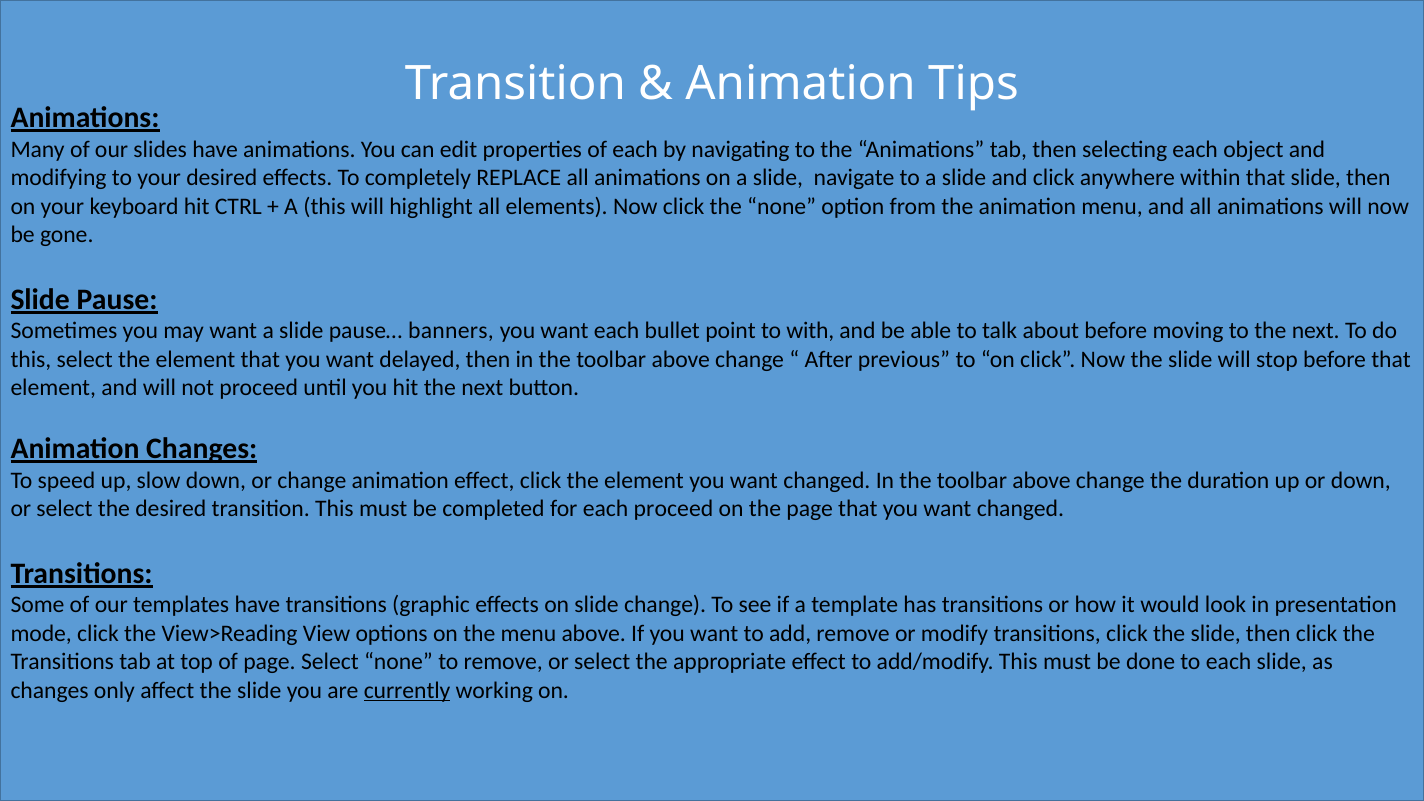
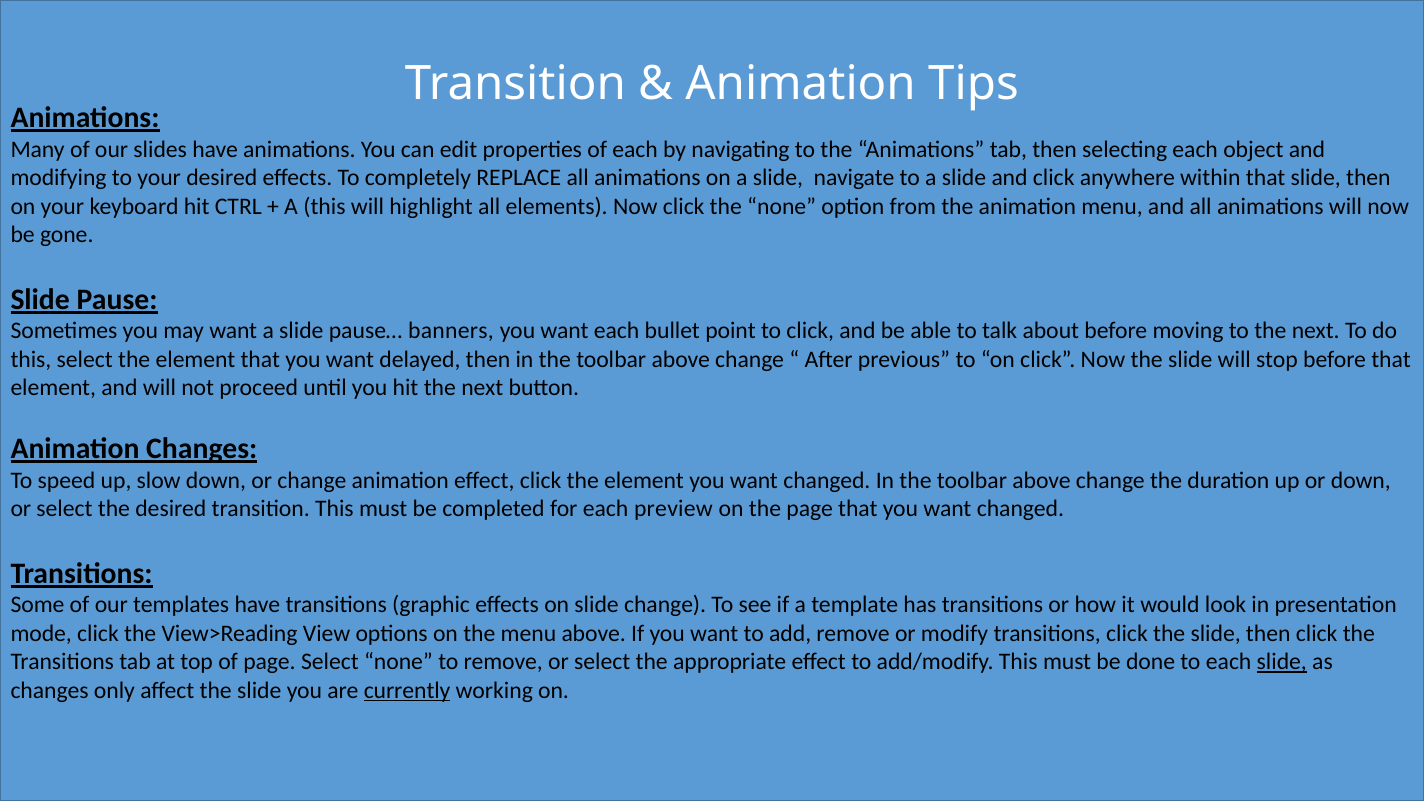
to with: with -> click
each proceed: proceed -> preview
slide at (1282, 662) underline: none -> present
